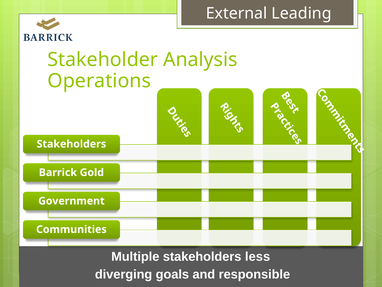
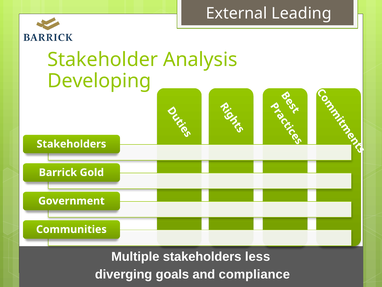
Operations: Operations -> Developing
responsible: responsible -> compliance
